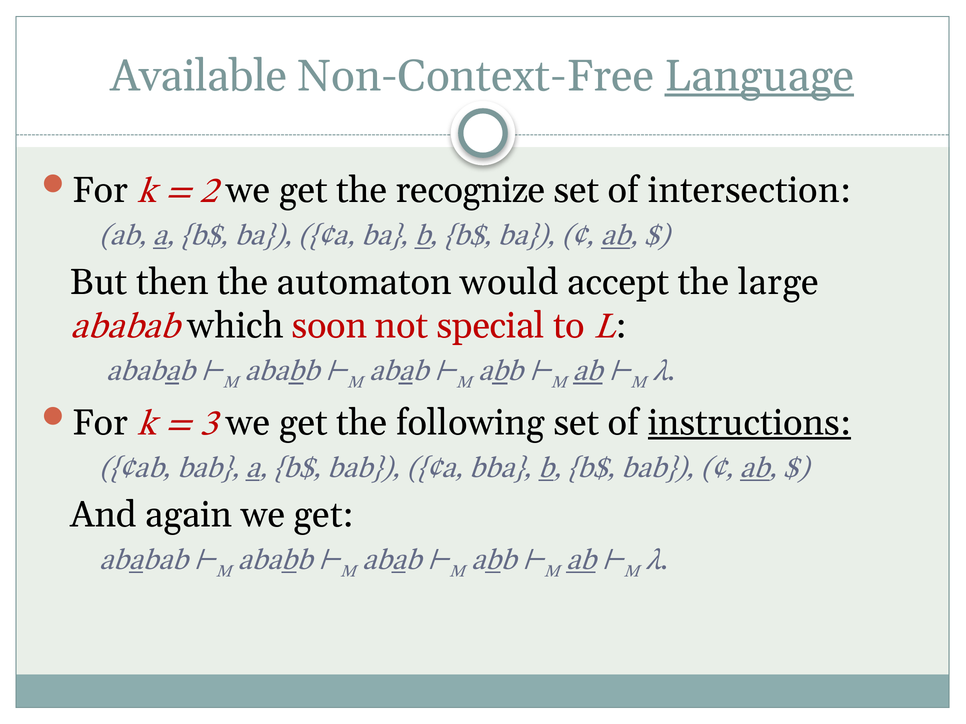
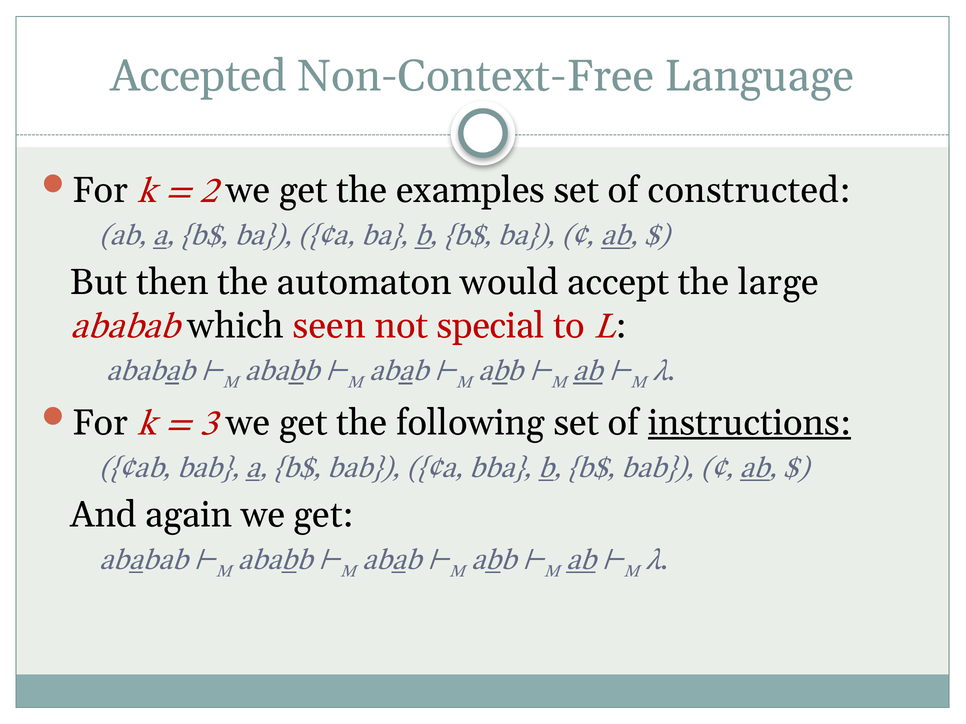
Available: Available -> Accepted
Language underline: present -> none
recognize: recognize -> examples
intersection: intersection -> constructed
soon: soon -> seen
